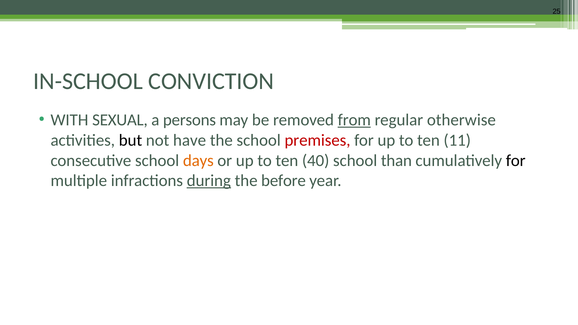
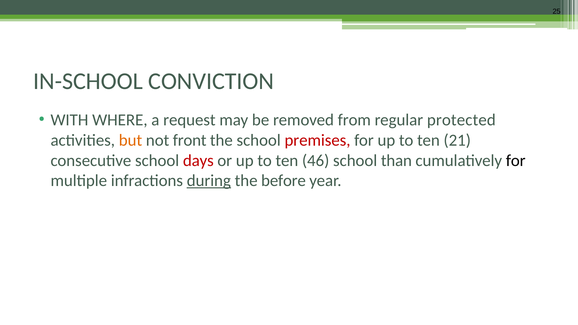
SEXUAL: SEXUAL -> WHERE
persons: persons -> request
from underline: present -> none
otherwise: otherwise -> protected
but colour: black -> orange
have: have -> front
11: 11 -> 21
days colour: orange -> red
40: 40 -> 46
